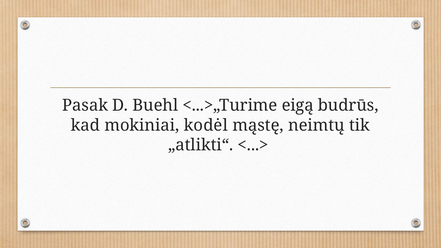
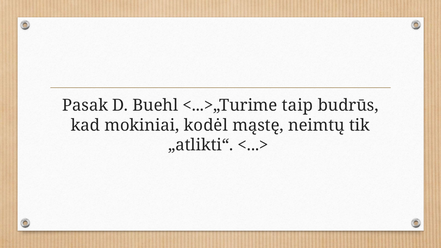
eigą: eigą -> taip
